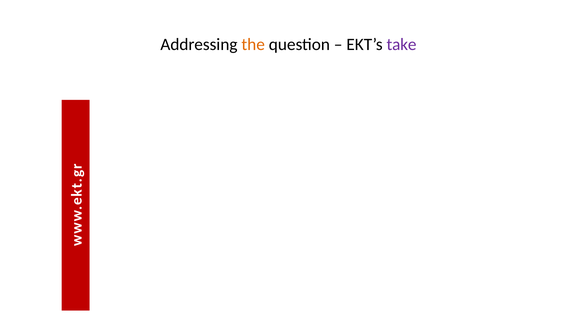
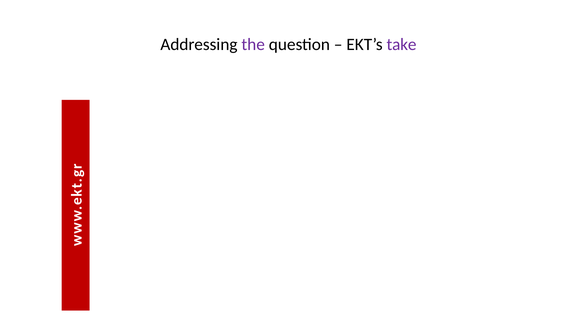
the colour: orange -> purple
